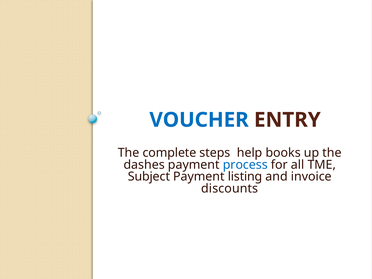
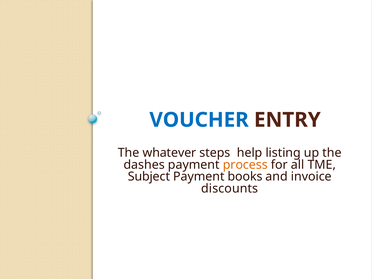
complete: complete -> whatever
books: books -> listing
process colour: blue -> orange
listing: listing -> books
